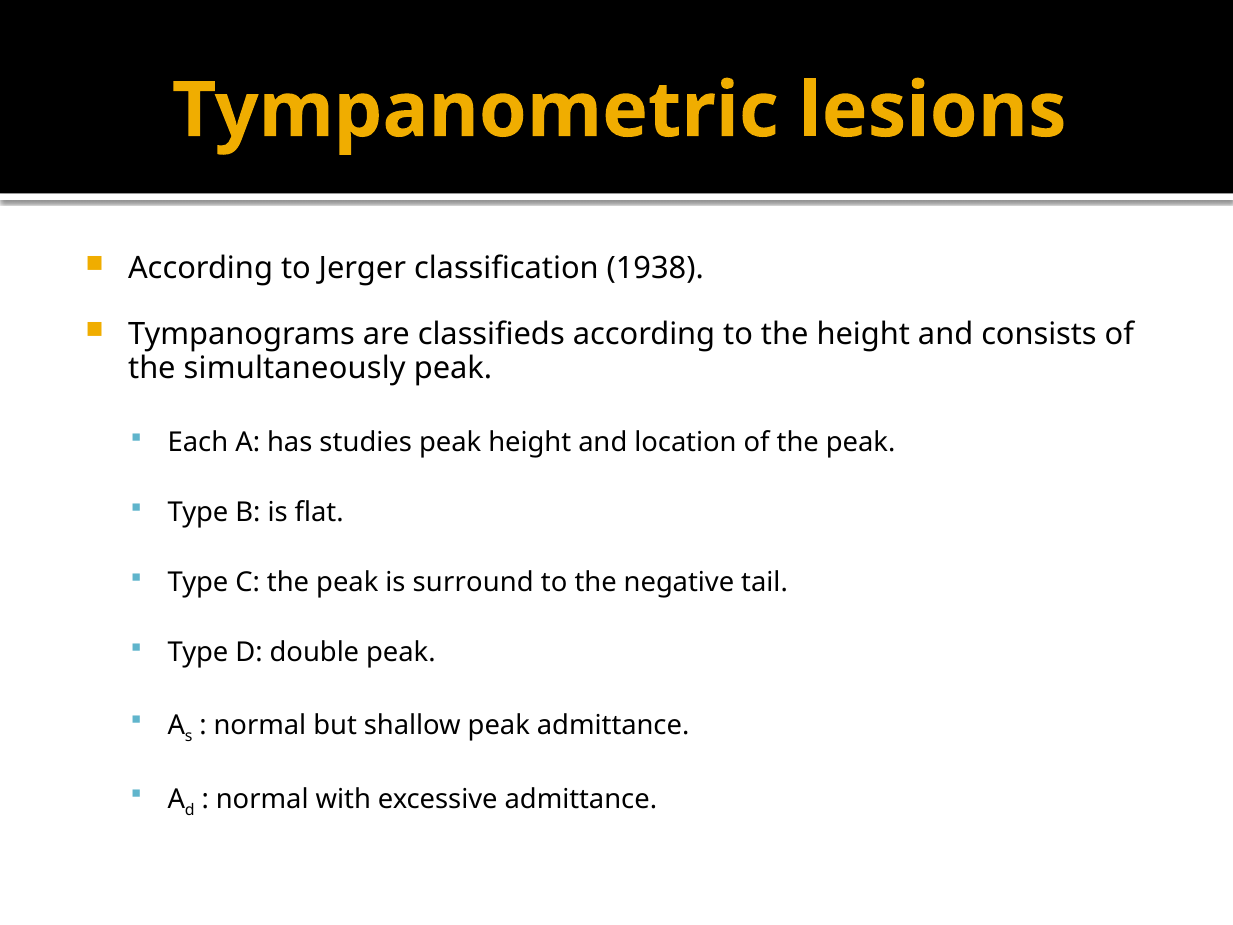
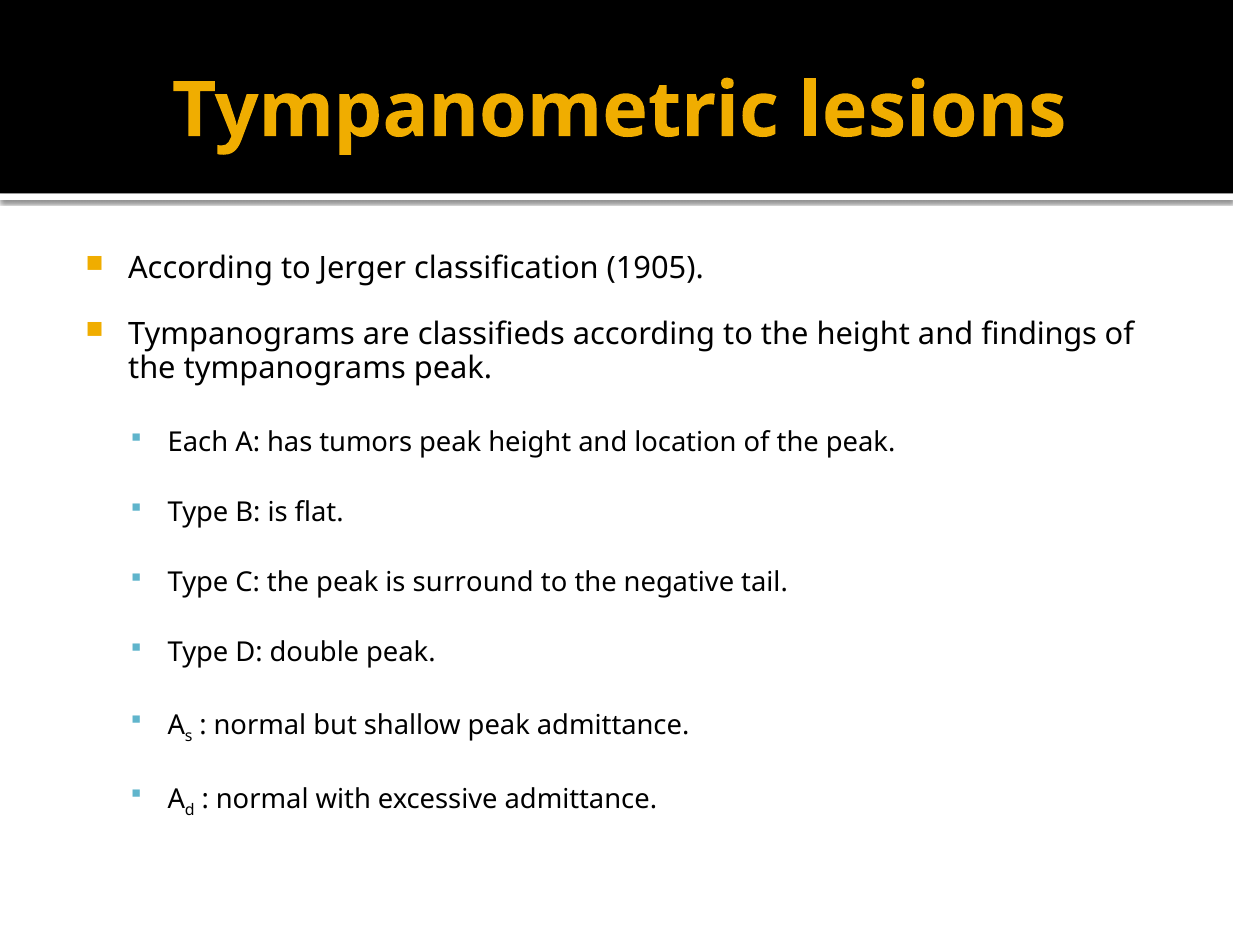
1938: 1938 -> 1905
consists: consists -> findings
the simultaneously: simultaneously -> tympanograms
studies: studies -> tumors
